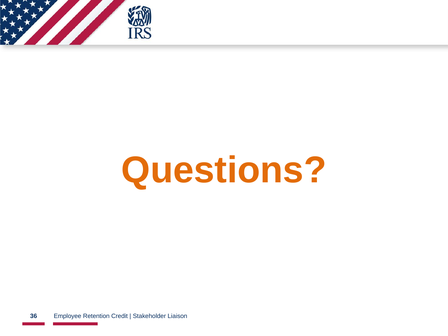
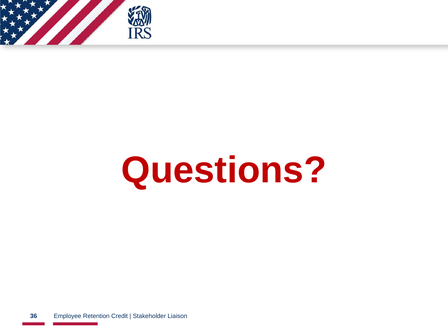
Questions colour: orange -> red
